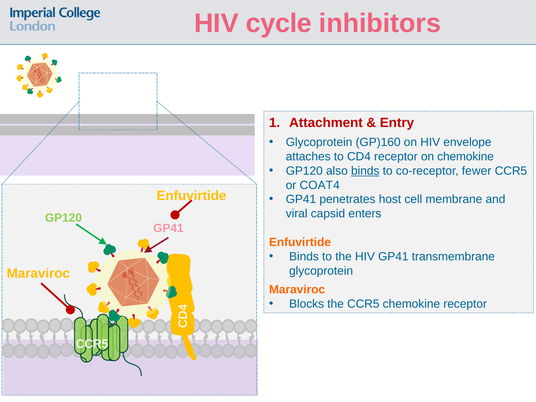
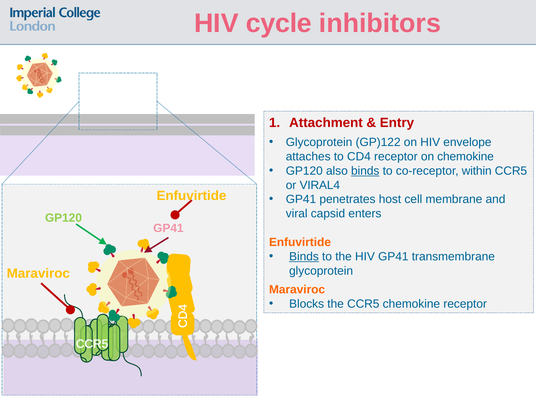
GP)160: GP)160 -> GP)122
fewer: fewer -> within
COAT4: COAT4 -> VIRAL4
Binds at (304, 257) underline: none -> present
